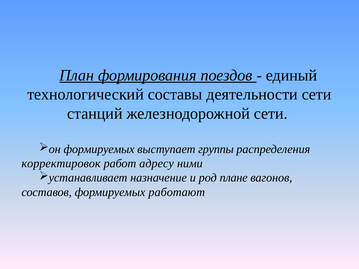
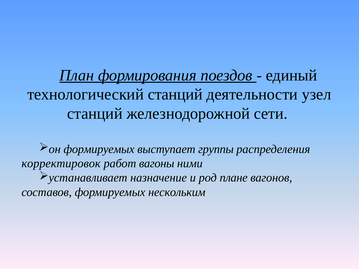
технологический составы: составы -> станций
деятельности сети: сети -> узел
адресу: адресу -> вагоны
работают: работают -> нескольким
